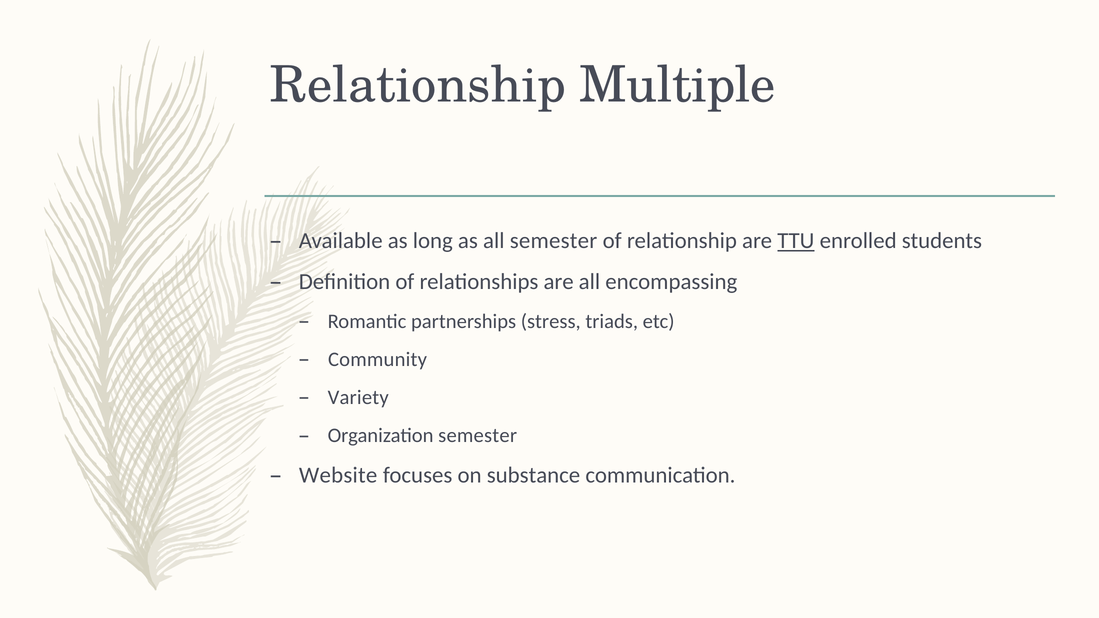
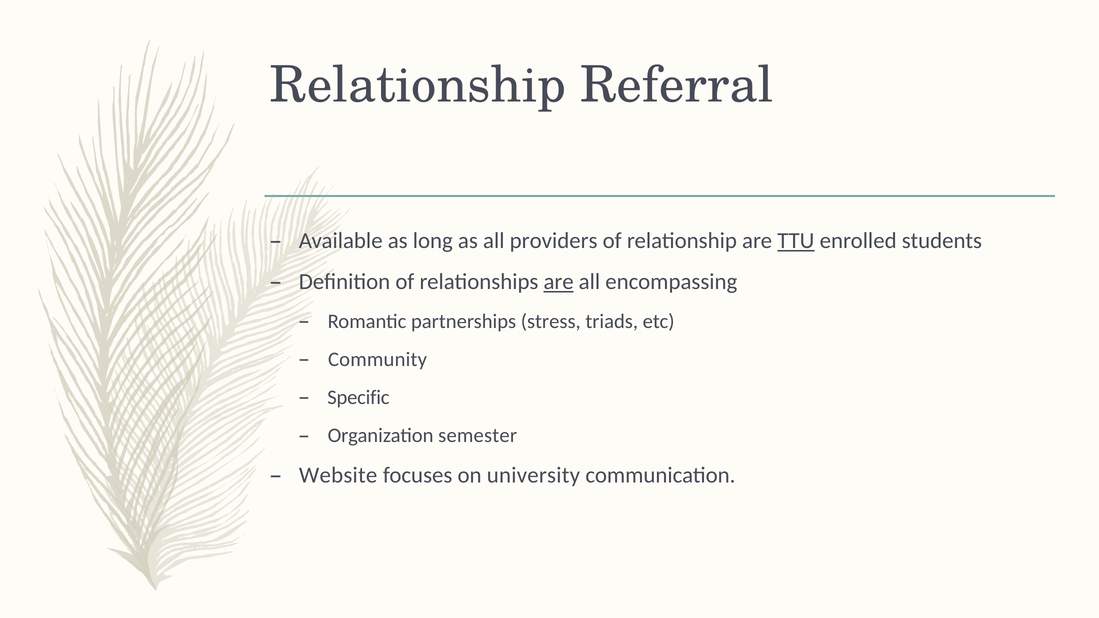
Multiple: Multiple -> Referral
all semester: semester -> providers
are at (559, 282) underline: none -> present
Variety: Variety -> Specific
substance: substance -> university
